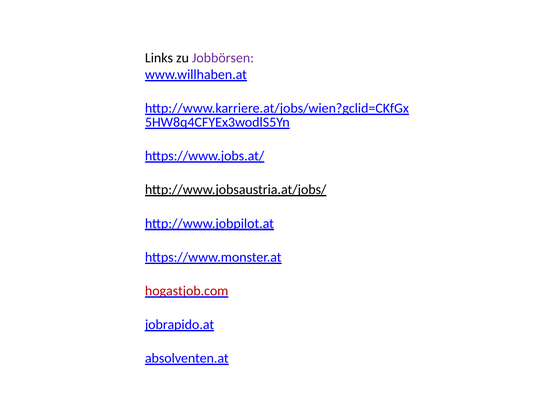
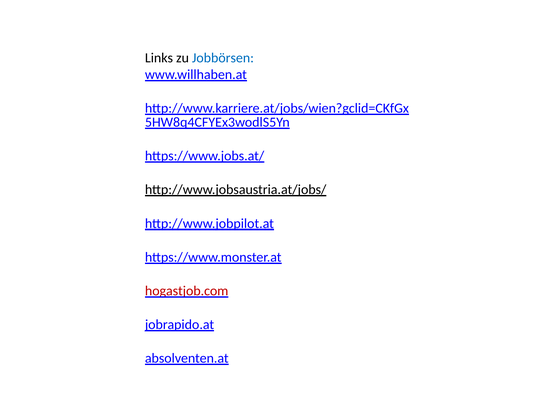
Jobbörsen colour: purple -> blue
